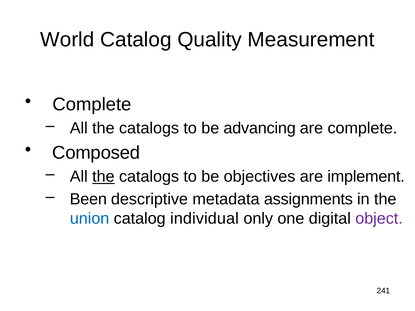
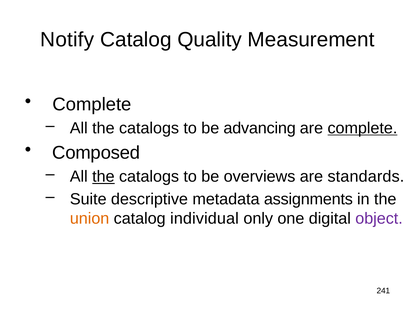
World: World -> Notify
complete at (362, 128) underline: none -> present
objectives: objectives -> overviews
implement: implement -> standards
Been: Been -> Suite
union colour: blue -> orange
